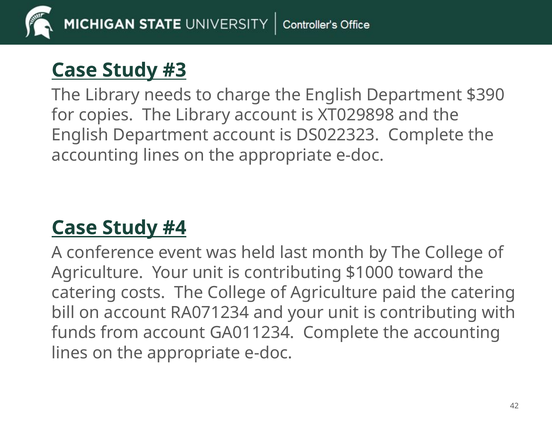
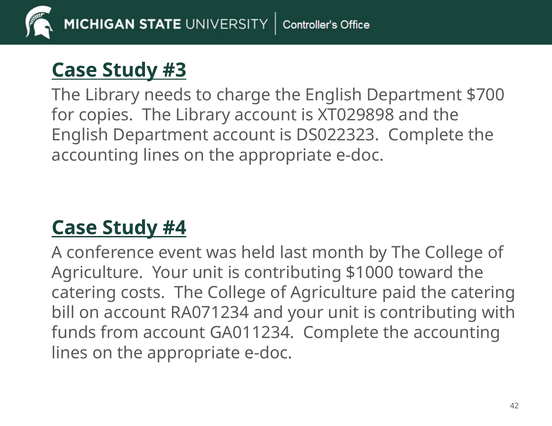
$390: $390 -> $700
